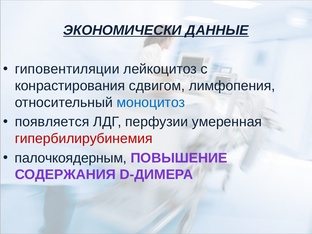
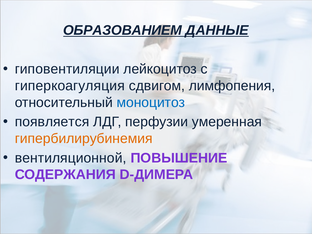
ЭКОНОМИЧЕСКИ: ЭКОНОМИЧЕСКИ -> ОБРАЗОВАНИЕМ
конрастирования: конрастирования -> гиперкоагуляция
гипербилирубинемия colour: red -> orange
палочкоядерным: палочкоядерным -> вентиляционной
